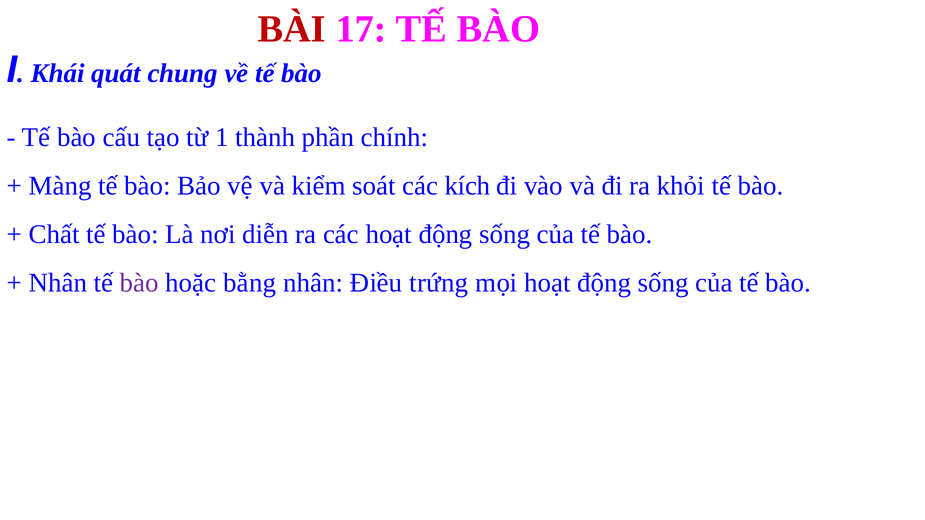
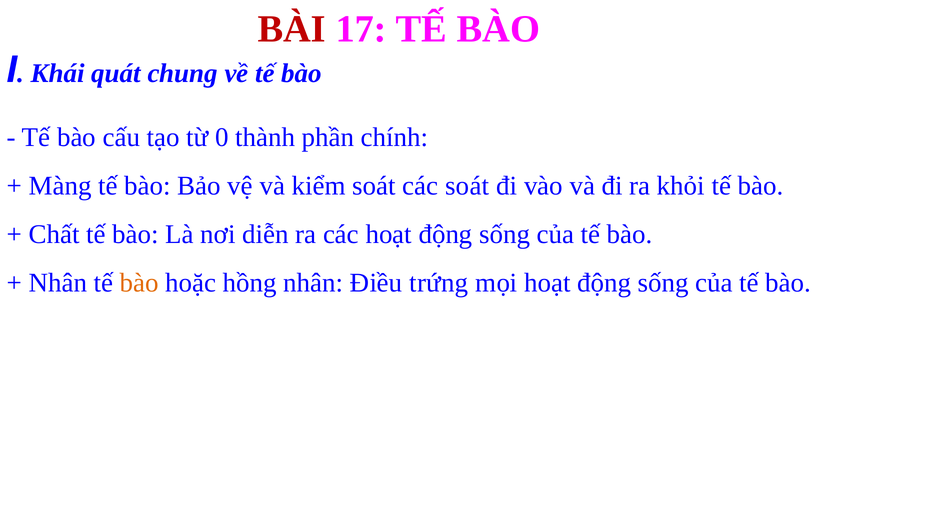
1: 1 -> 0
các kích: kích -> soát
bào at (139, 283) colour: purple -> orange
bằng: bằng -> hồng
